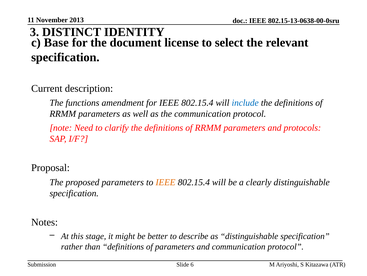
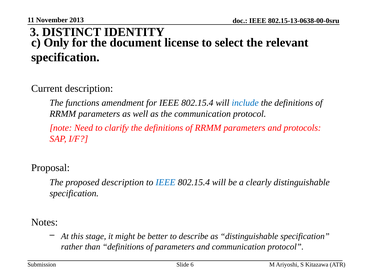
Base: Base -> Only
proposed parameters: parameters -> description
IEEE at (166, 182) colour: orange -> blue
